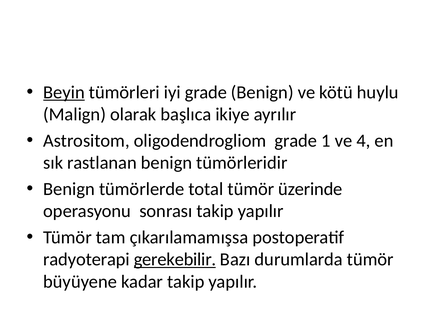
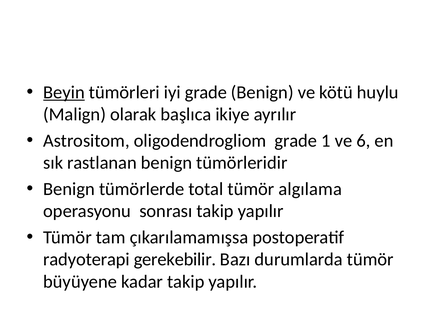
4: 4 -> 6
üzerinde: üzerinde -> algılama
gerekebilir underline: present -> none
